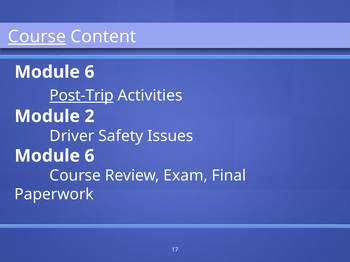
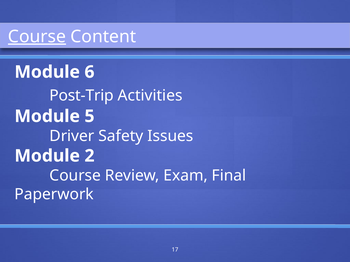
Post-Trip underline: present -> none
2: 2 -> 5
6 at (89, 156): 6 -> 2
